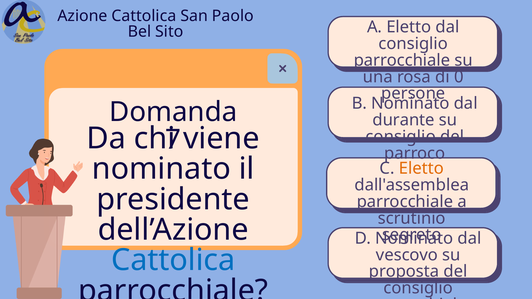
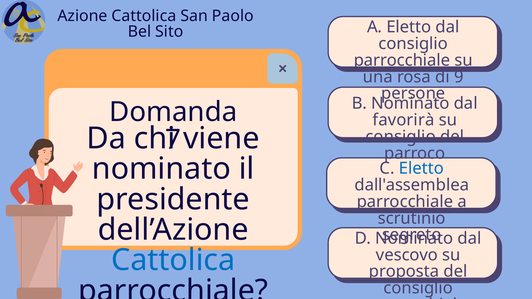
0: 0 -> 9
durante: durante -> favorirà
Eletto at (421, 168) colour: orange -> blue
